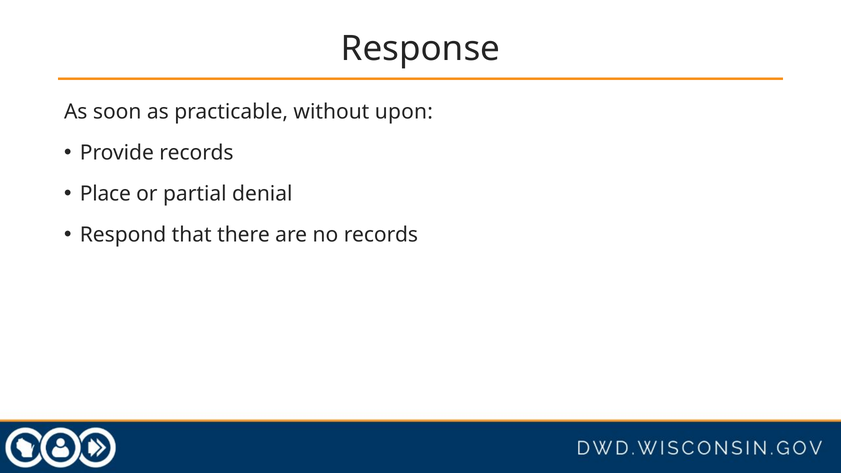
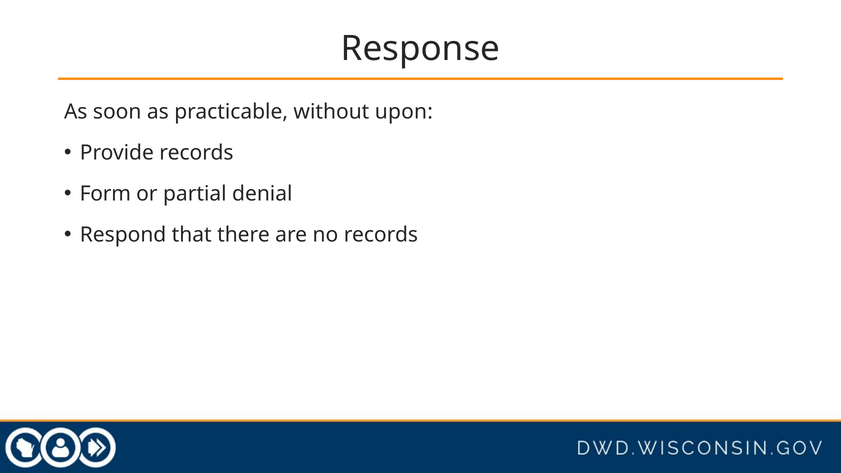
Place: Place -> Form
